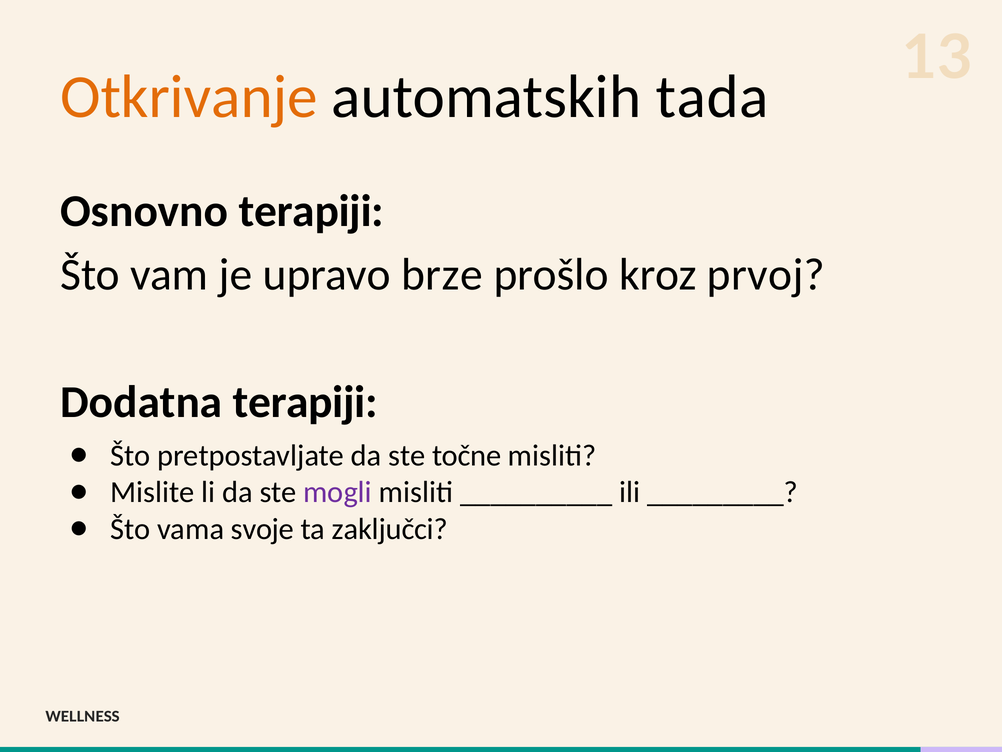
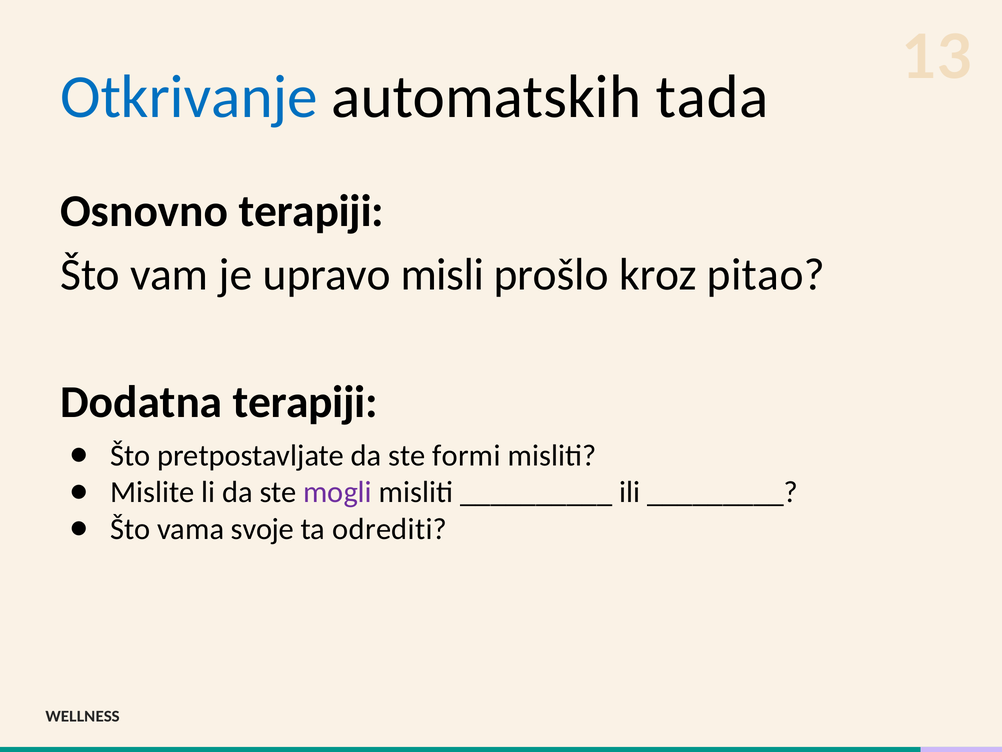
Otkrivanje colour: orange -> blue
brze: brze -> misli
prvoj: prvoj -> pitao
točne: točne -> formi
zaključci: zaključci -> odrediti
